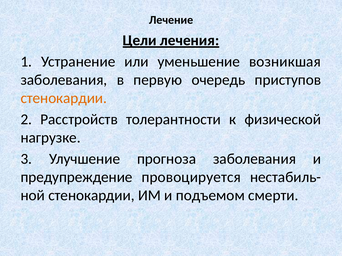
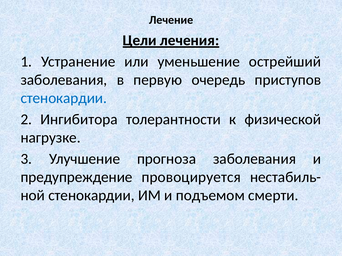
возникшая: возникшая -> острейший
стенокардии at (64, 98) colour: orange -> blue
Расстройств: Расстройств -> Ингибитора
